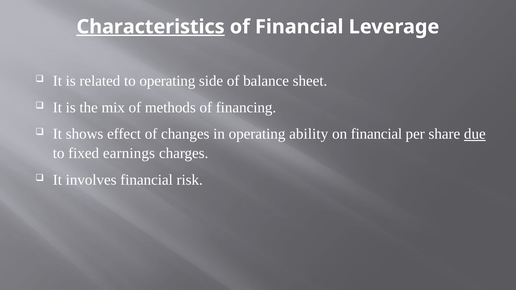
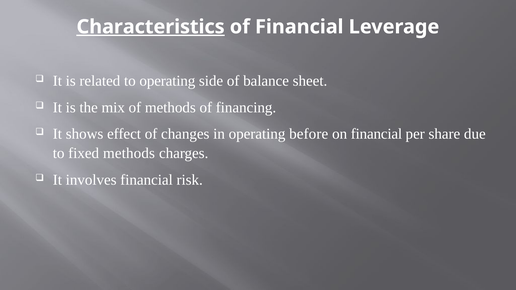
ability: ability -> before
due underline: present -> none
fixed earnings: earnings -> methods
